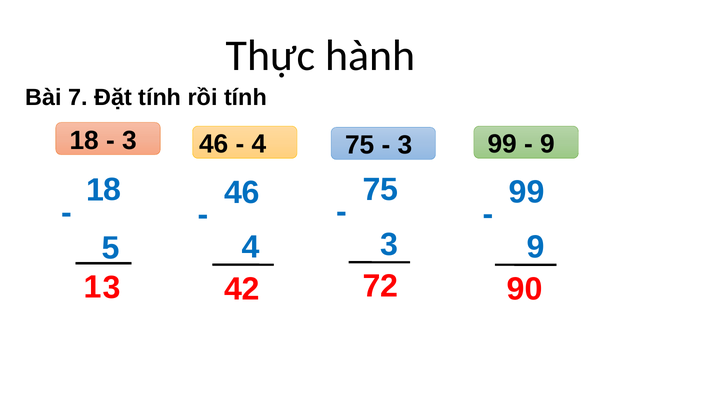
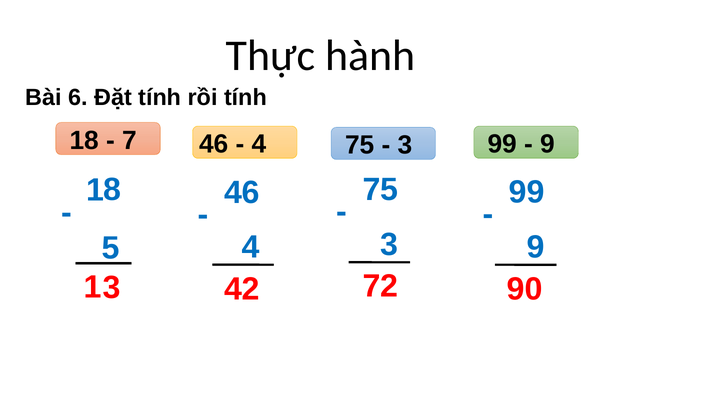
7: 7 -> 6
3 at (130, 140): 3 -> 7
